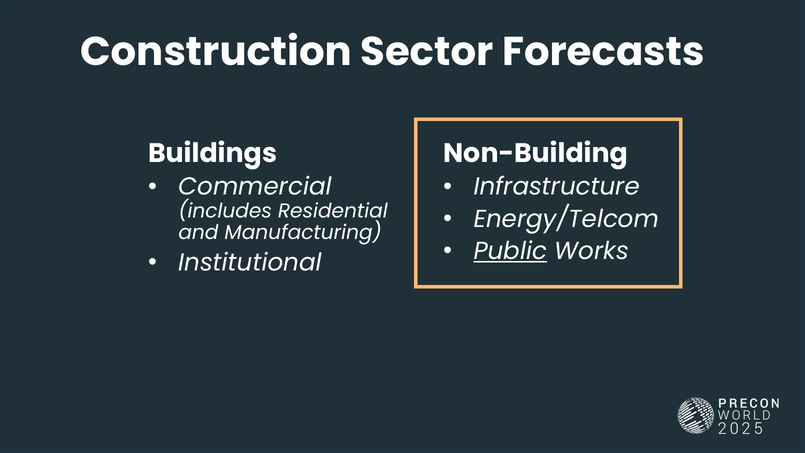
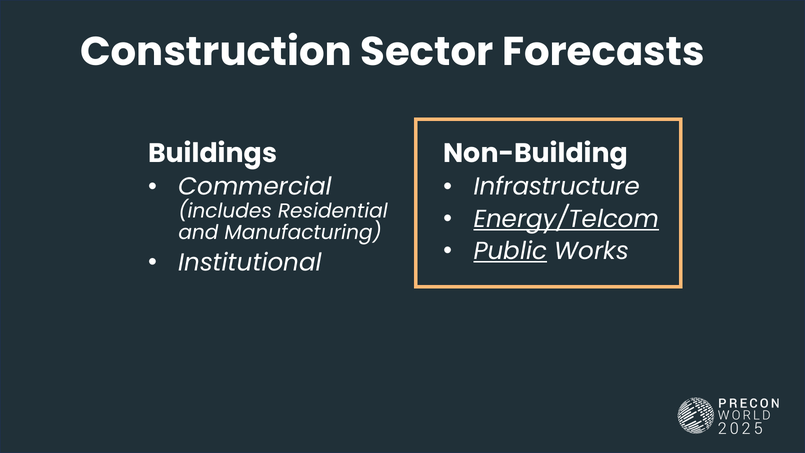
Energy/Telcom underline: none -> present
